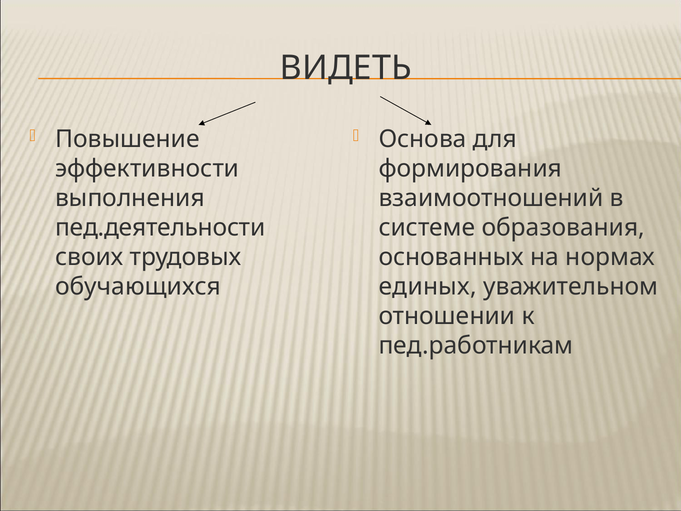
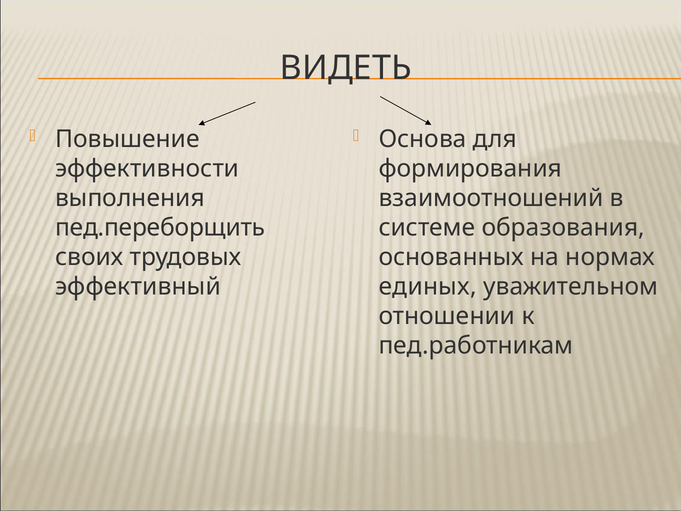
пед.деятельности: пед.деятельности -> пед.переборщить
обучающихся: обучающихся -> эффективный
